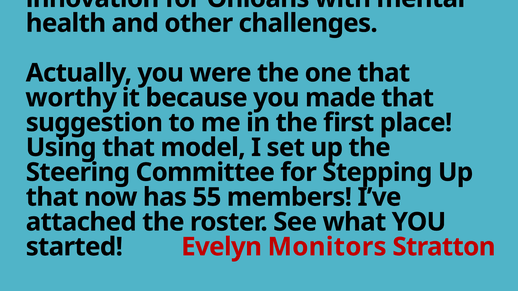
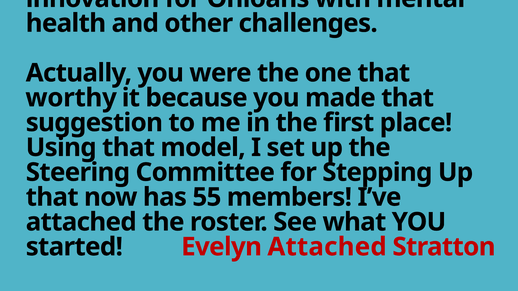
Evelyn Monitors: Monitors -> Attached
